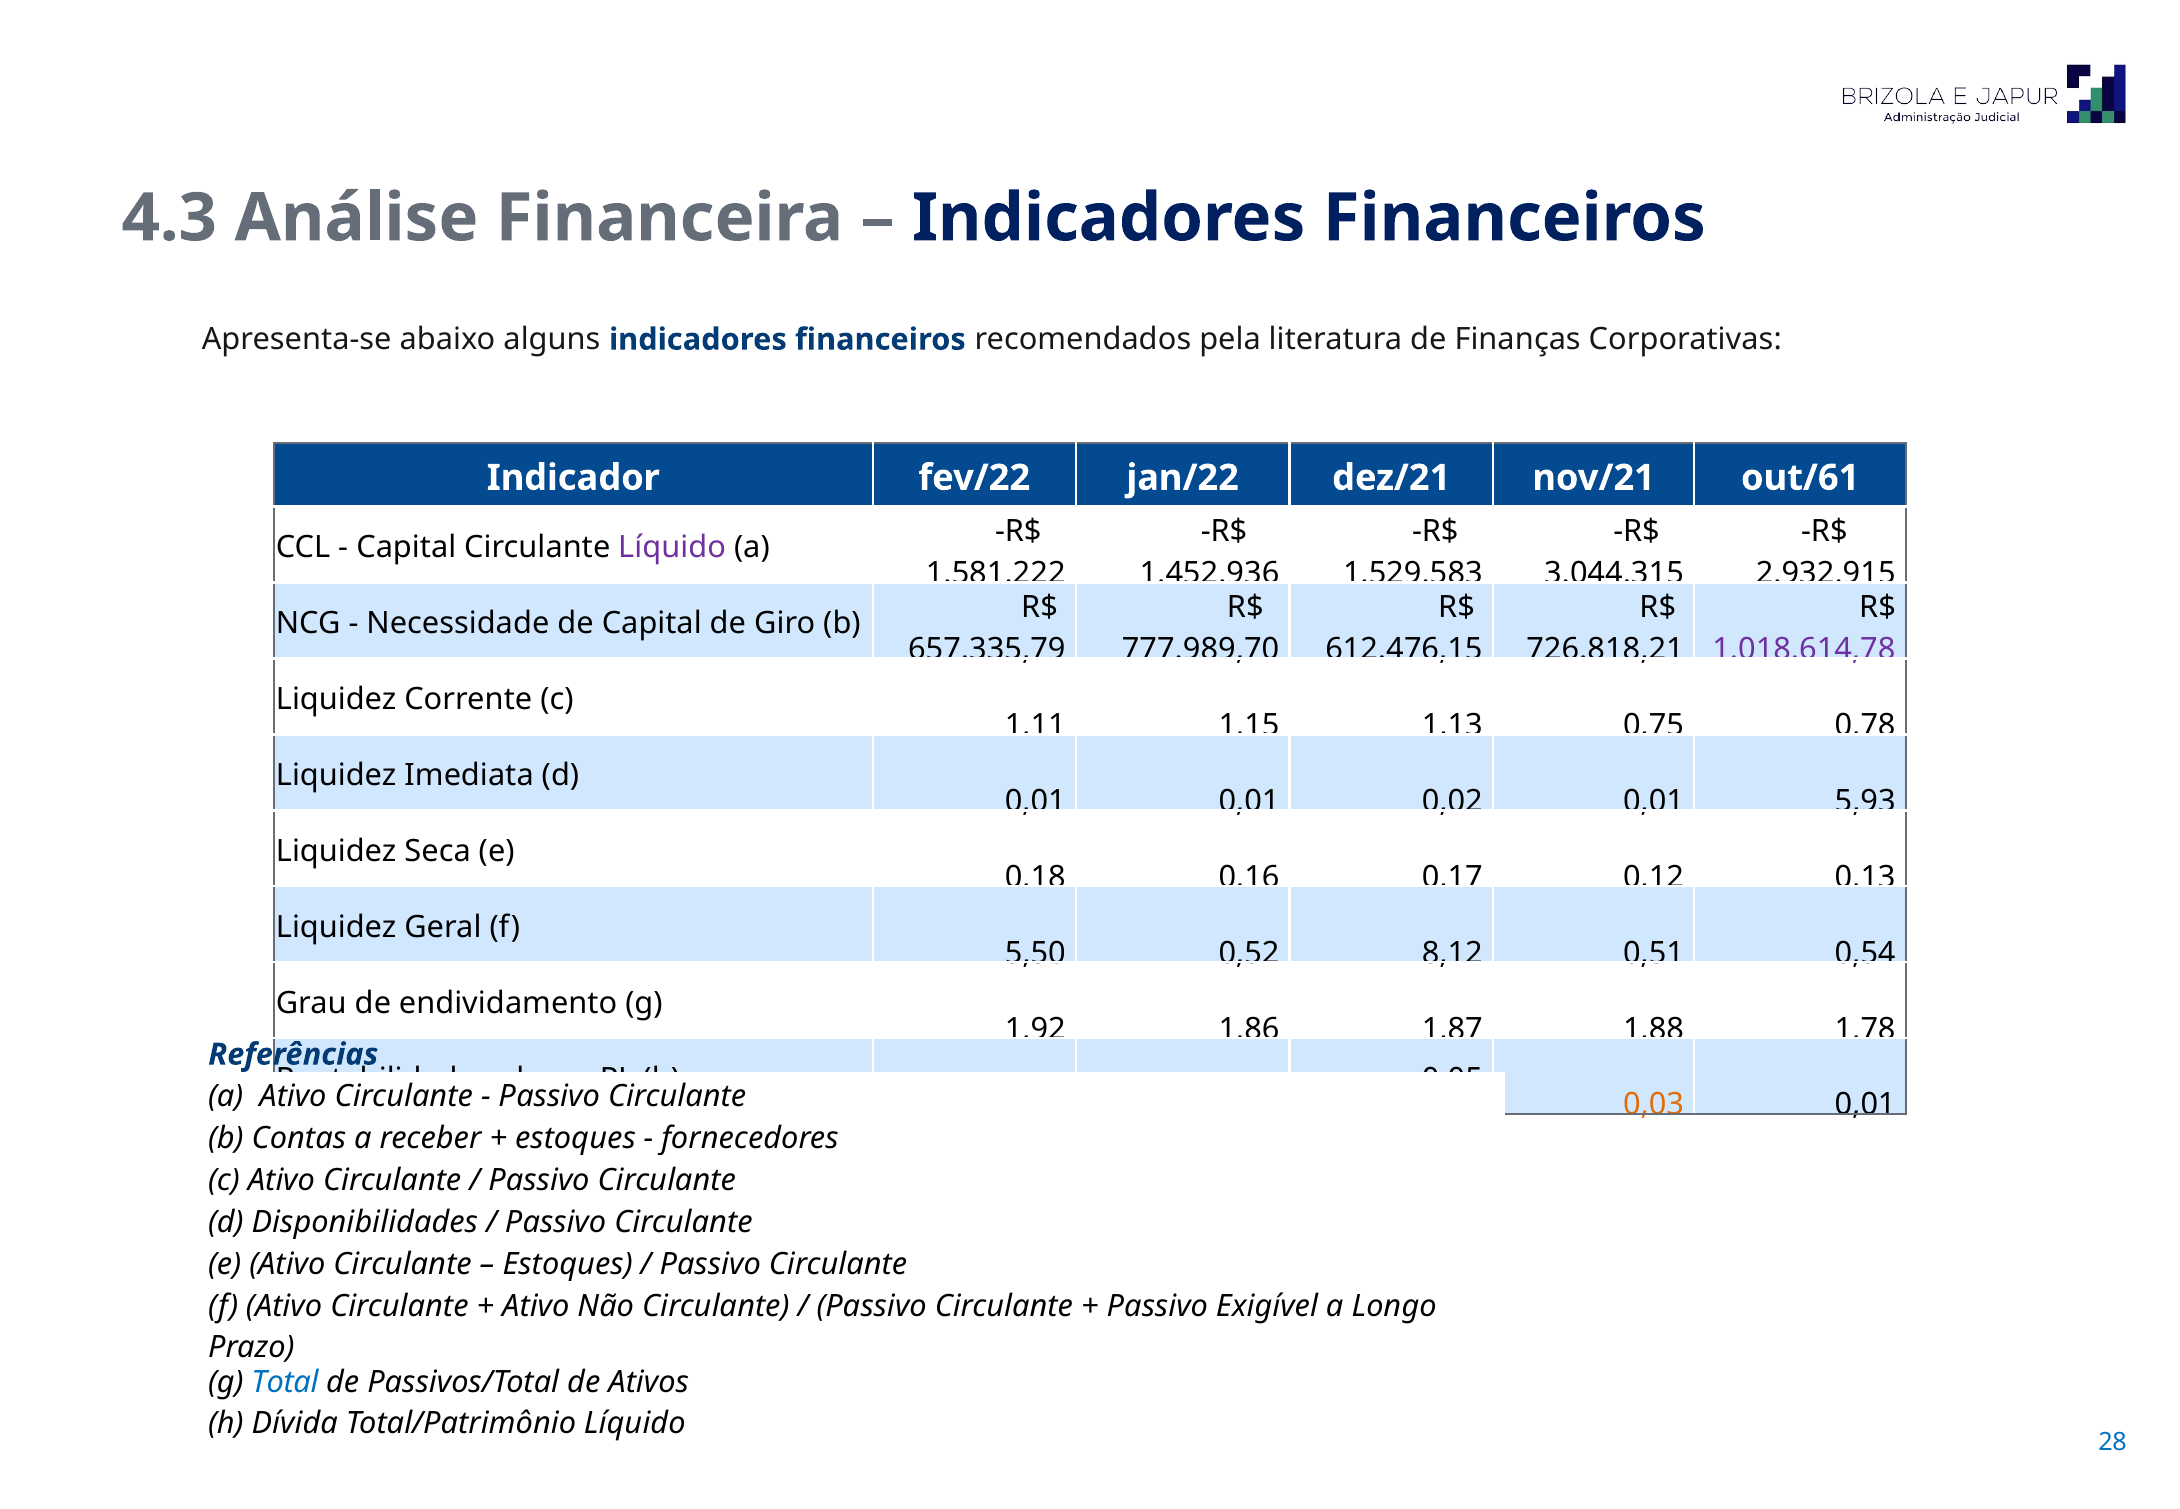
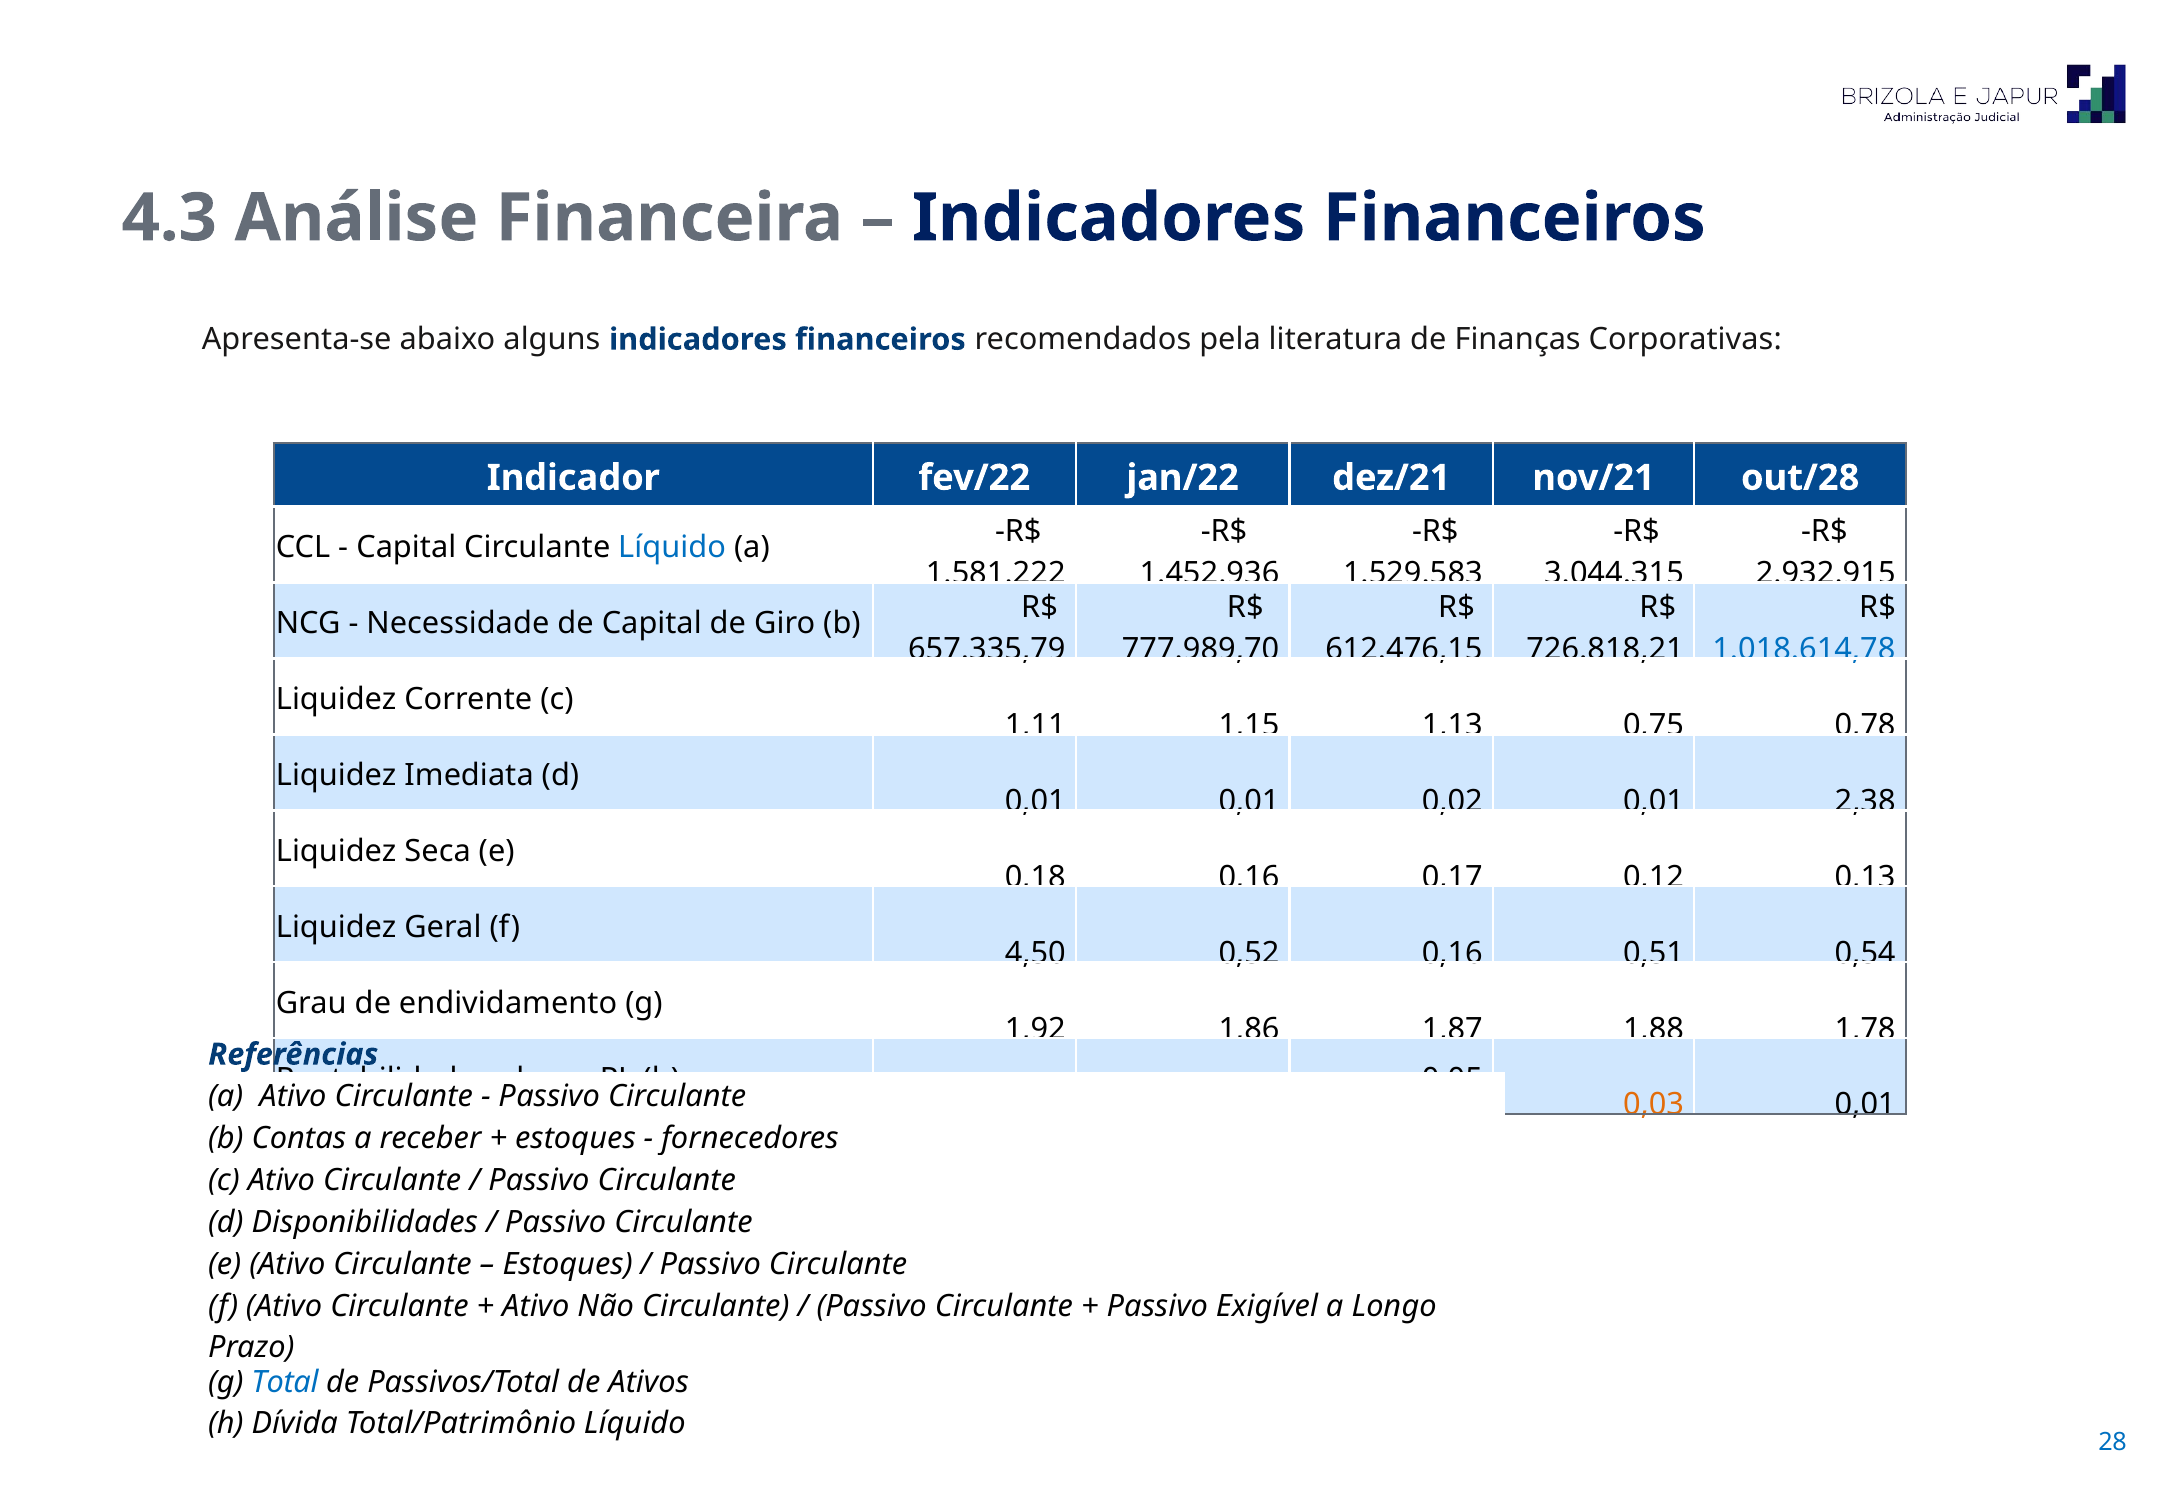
out/61: out/61 -> out/28
Líquido at (672, 547) colour: purple -> blue
1.018.614,78 colour: purple -> blue
5,93: 5,93 -> 2,38
5,50: 5,50 -> 4,50
0,52 8,12: 8,12 -> 0,16
